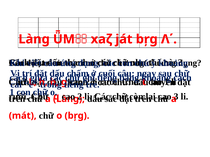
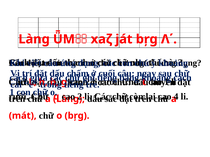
3: 3 -> 4
